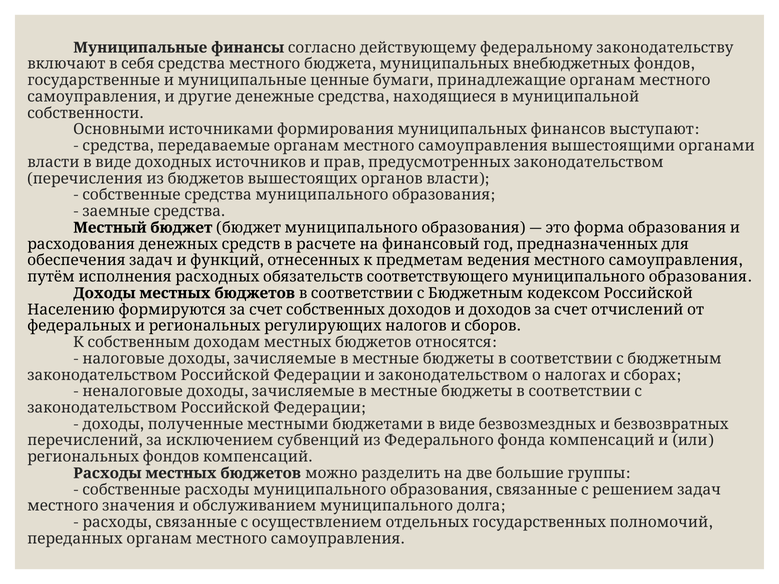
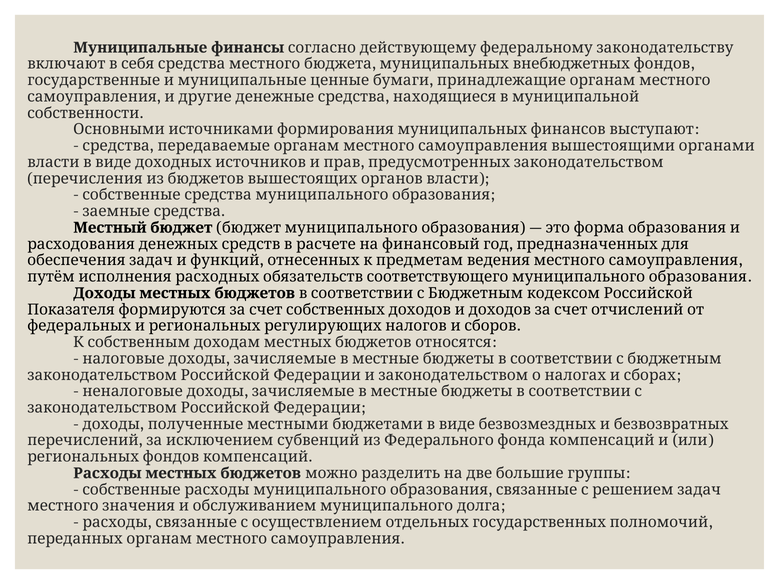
Населению: Населению -> Показателя
